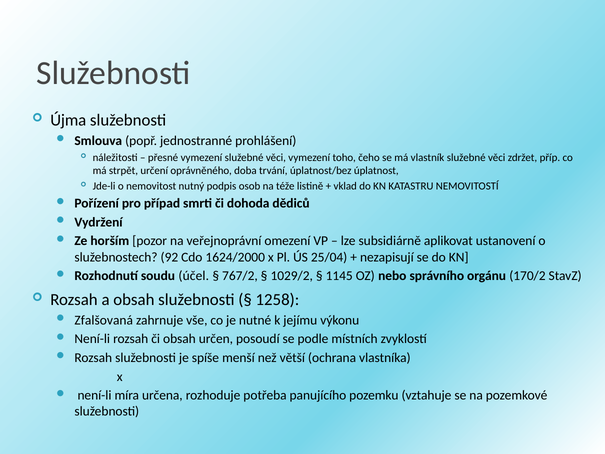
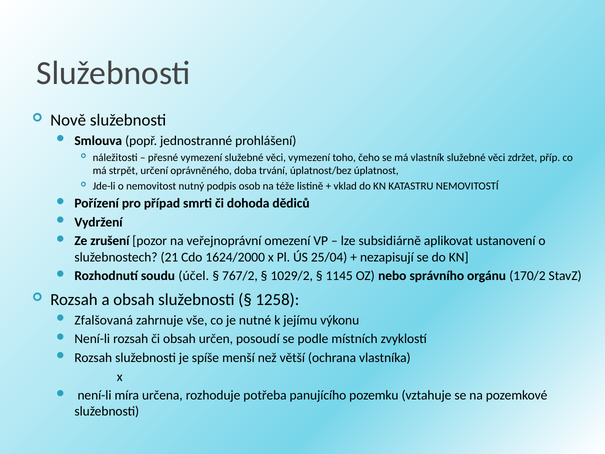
Újma: Újma -> Nově
horším: horším -> zrušení
92: 92 -> 21
